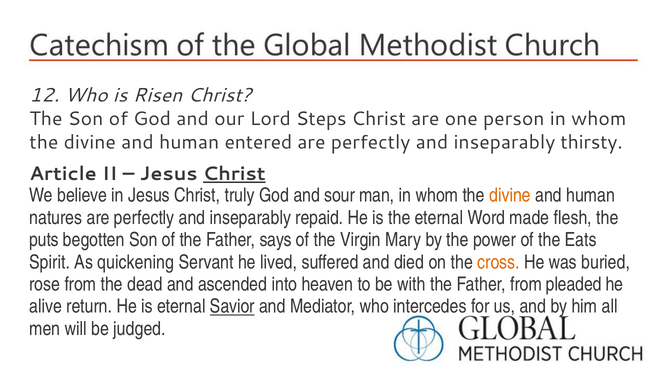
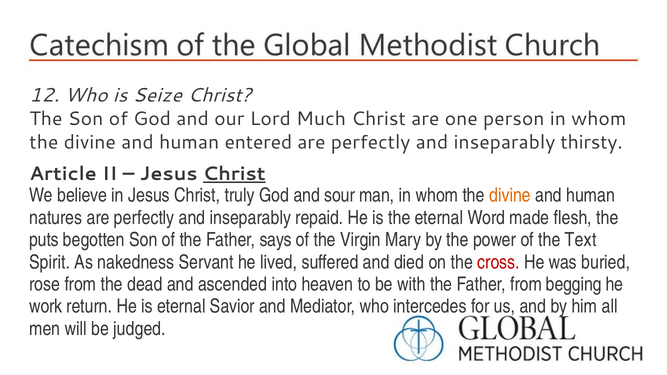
Risen: Risen -> Seize
Steps: Steps -> Much
Eats: Eats -> Text
quickening: quickening -> nakedness
cross colour: orange -> red
pleaded: pleaded -> begging
alive: alive -> work
Savior underline: present -> none
